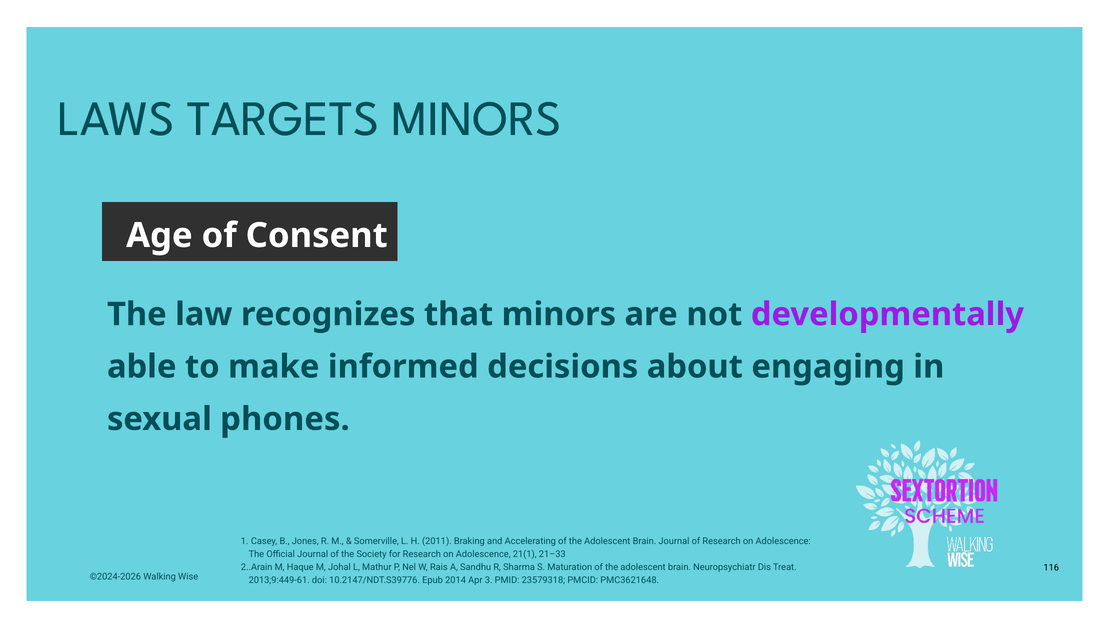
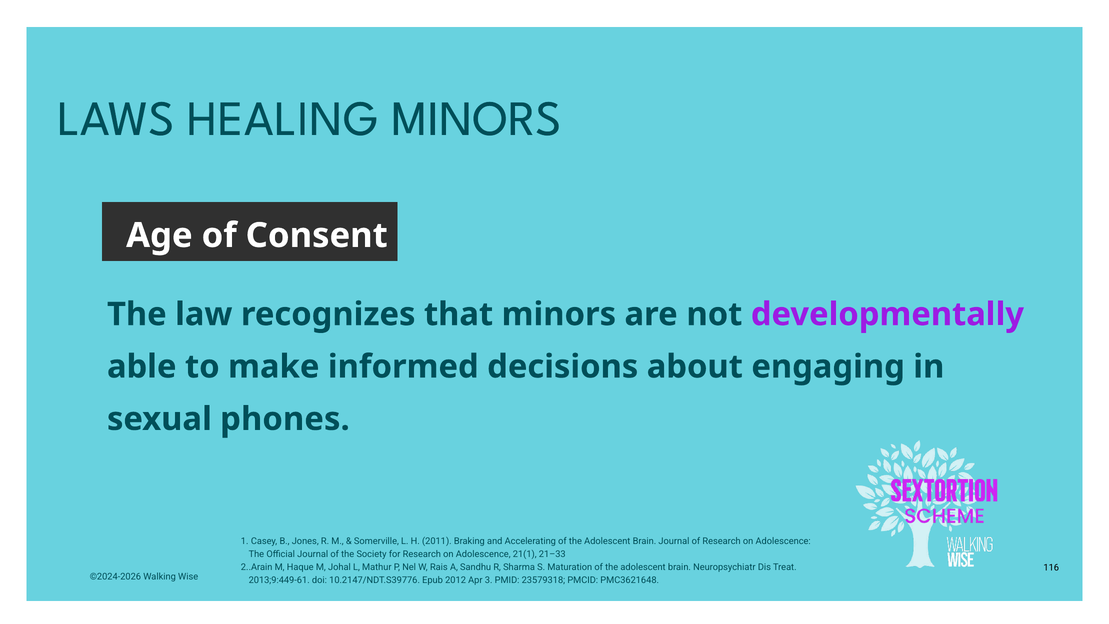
TARGETS: TARGETS -> HEALING
2014: 2014 -> 2012
